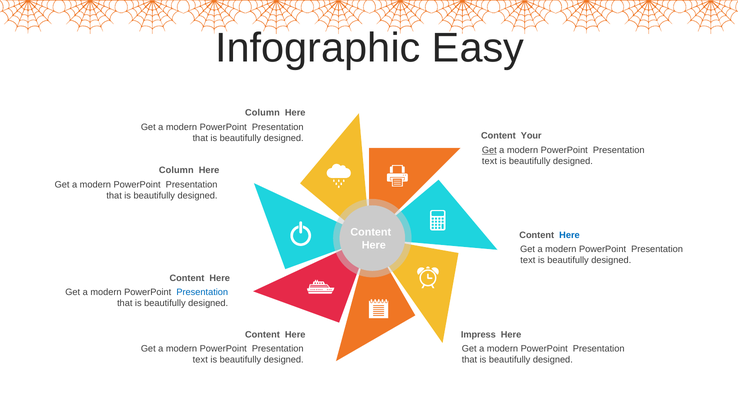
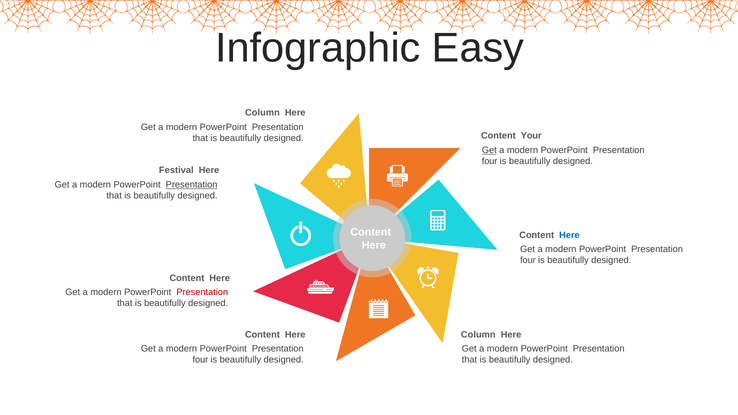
text at (490, 161): text -> four
Column at (176, 171): Column -> Festival
Presentation at (192, 185) underline: none -> present
text at (528, 261): text -> four
Presentation at (202, 292) colour: blue -> red
Impress at (478, 335): Impress -> Column
text at (200, 360): text -> four
